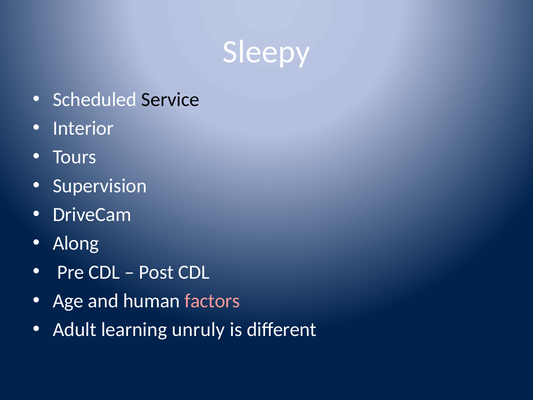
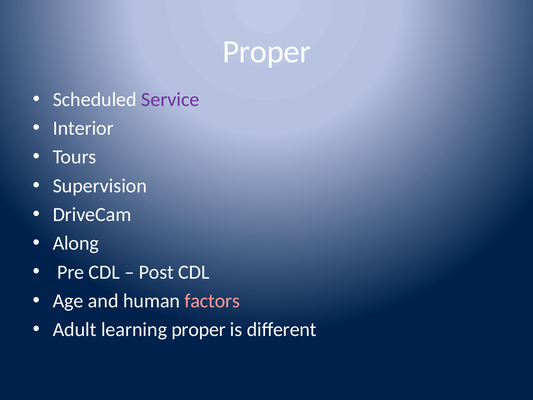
Sleepy at (266, 52): Sleepy -> Proper
Service colour: black -> purple
learning unruly: unruly -> proper
